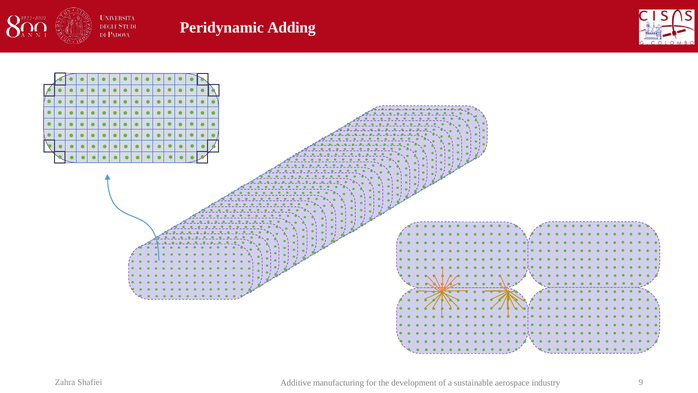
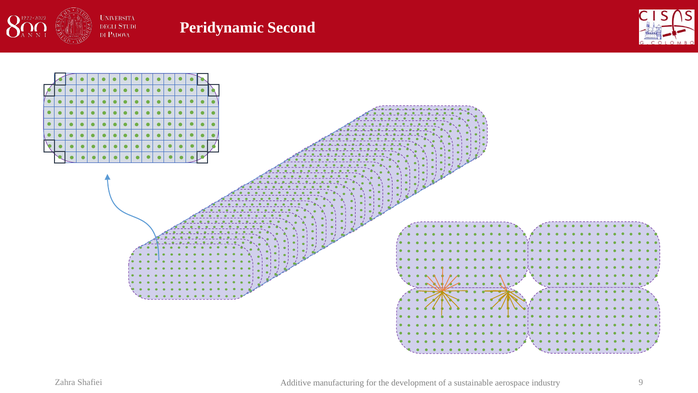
Adding: Adding -> Second
